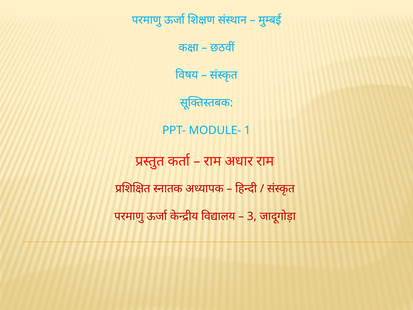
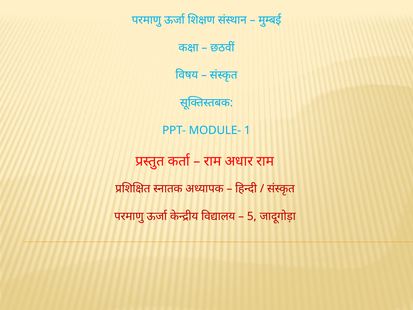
3: 3 -> 5
